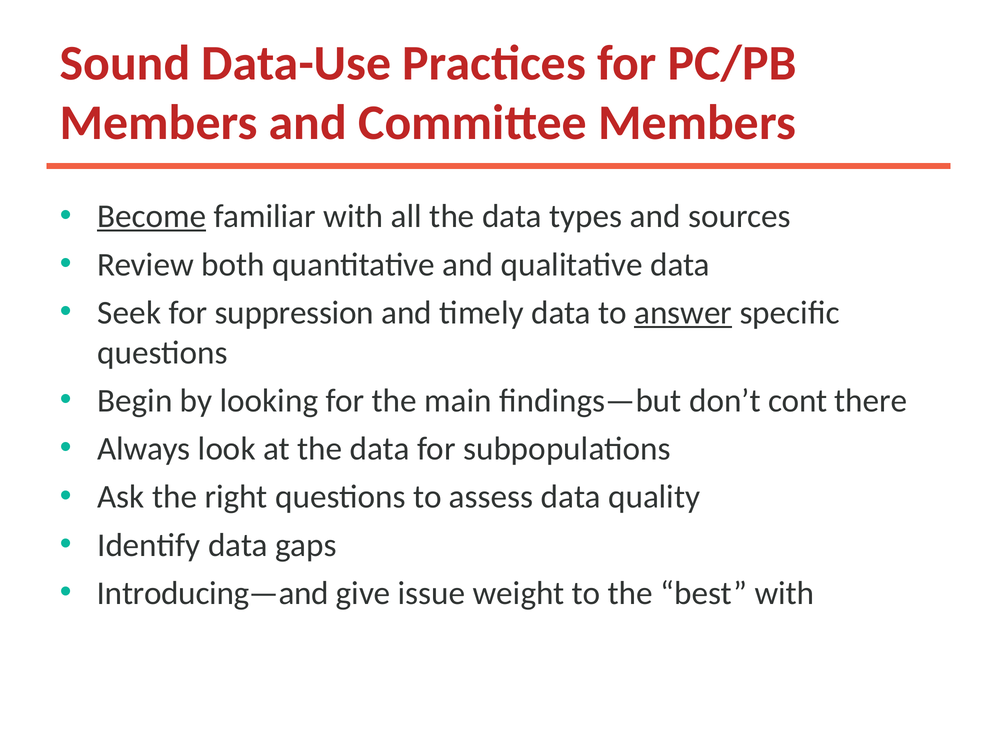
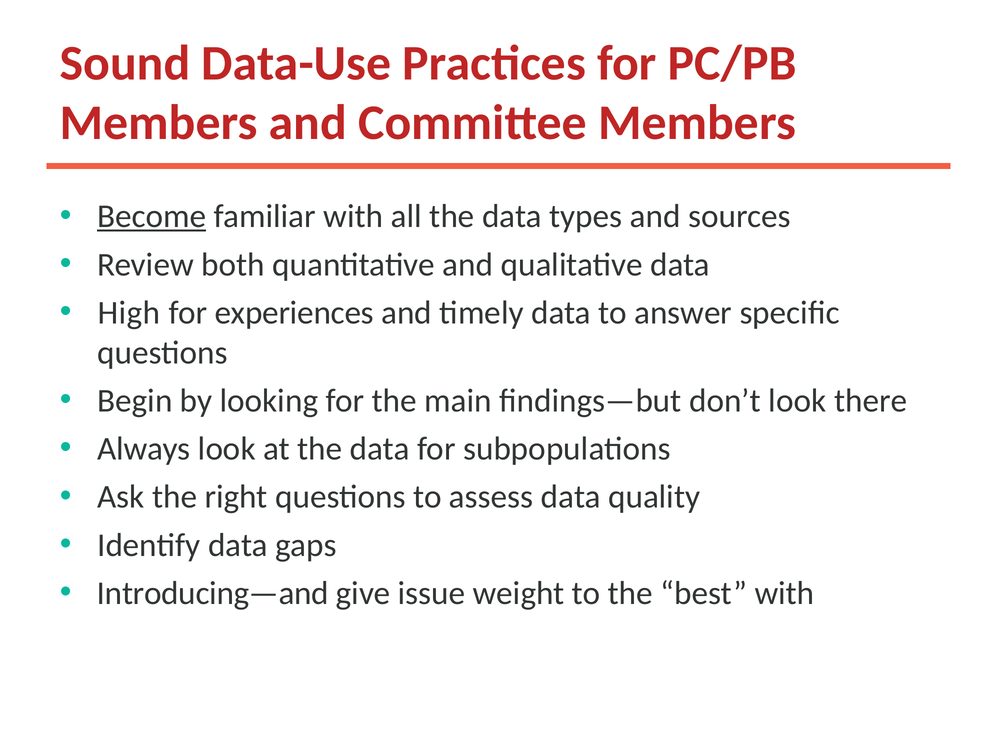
Seek: Seek -> High
suppression: suppression -> experiences
answer underline: present -> none
don’t cont: cont -> look
